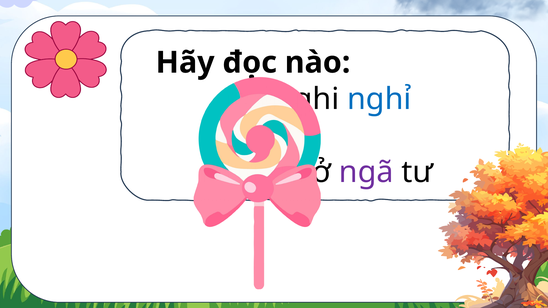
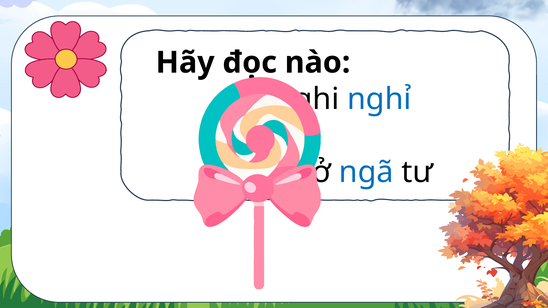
ngã colour: purple -> blue
